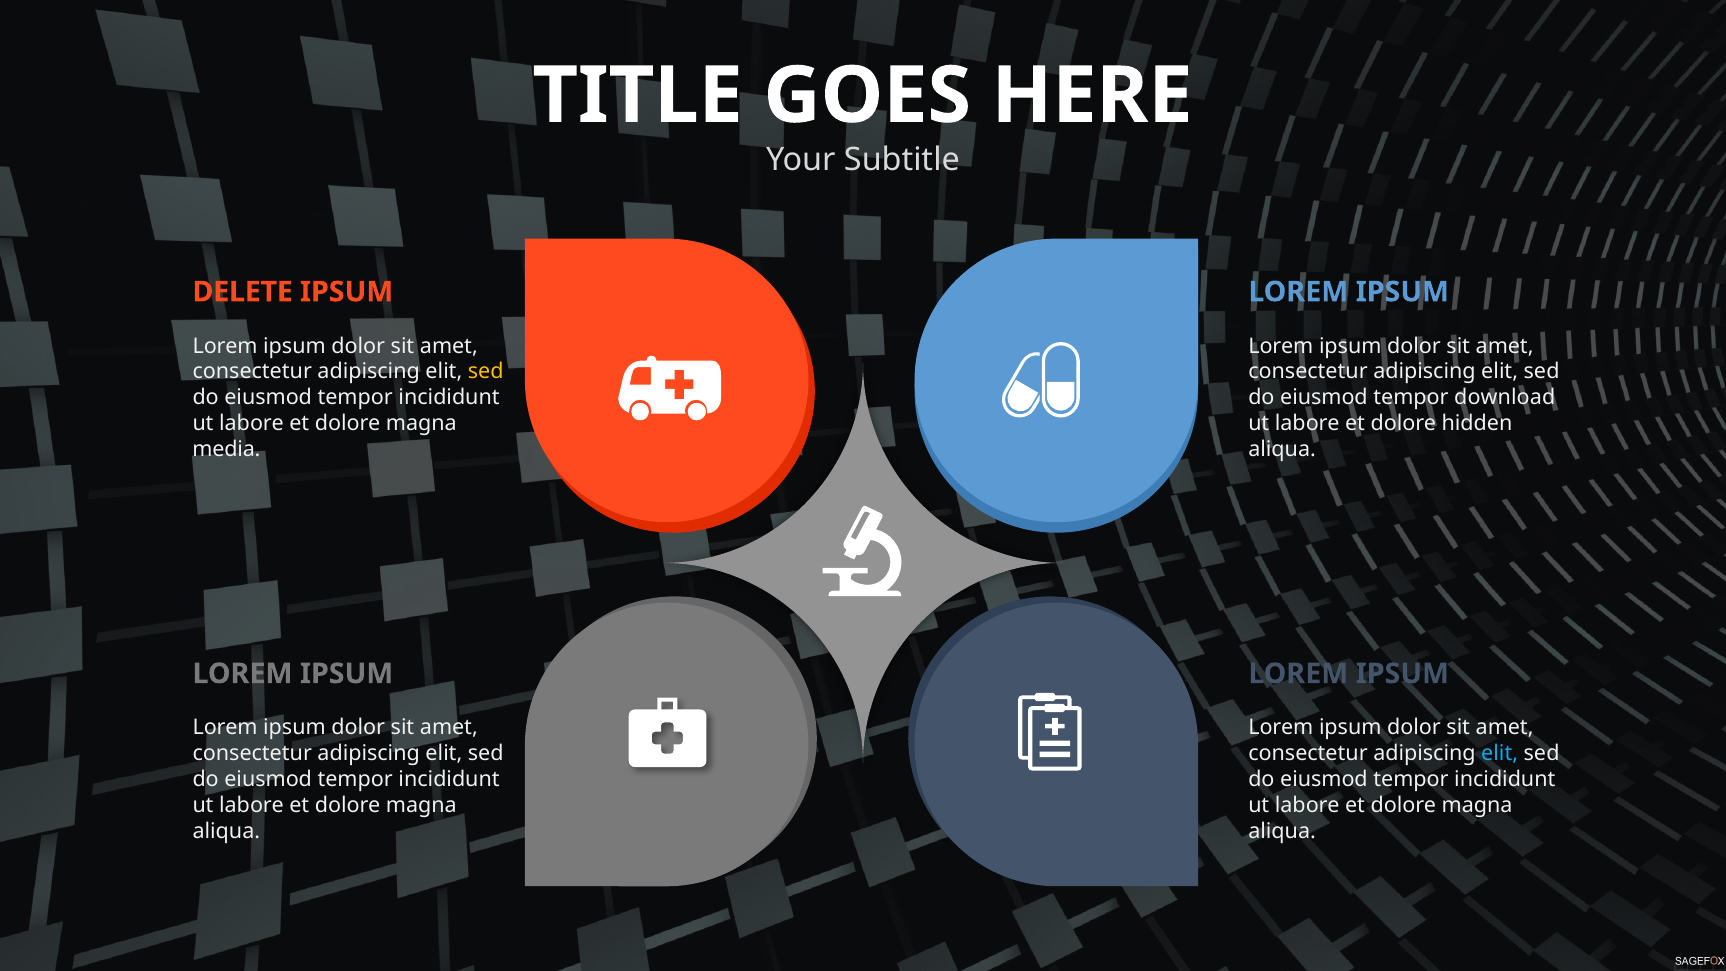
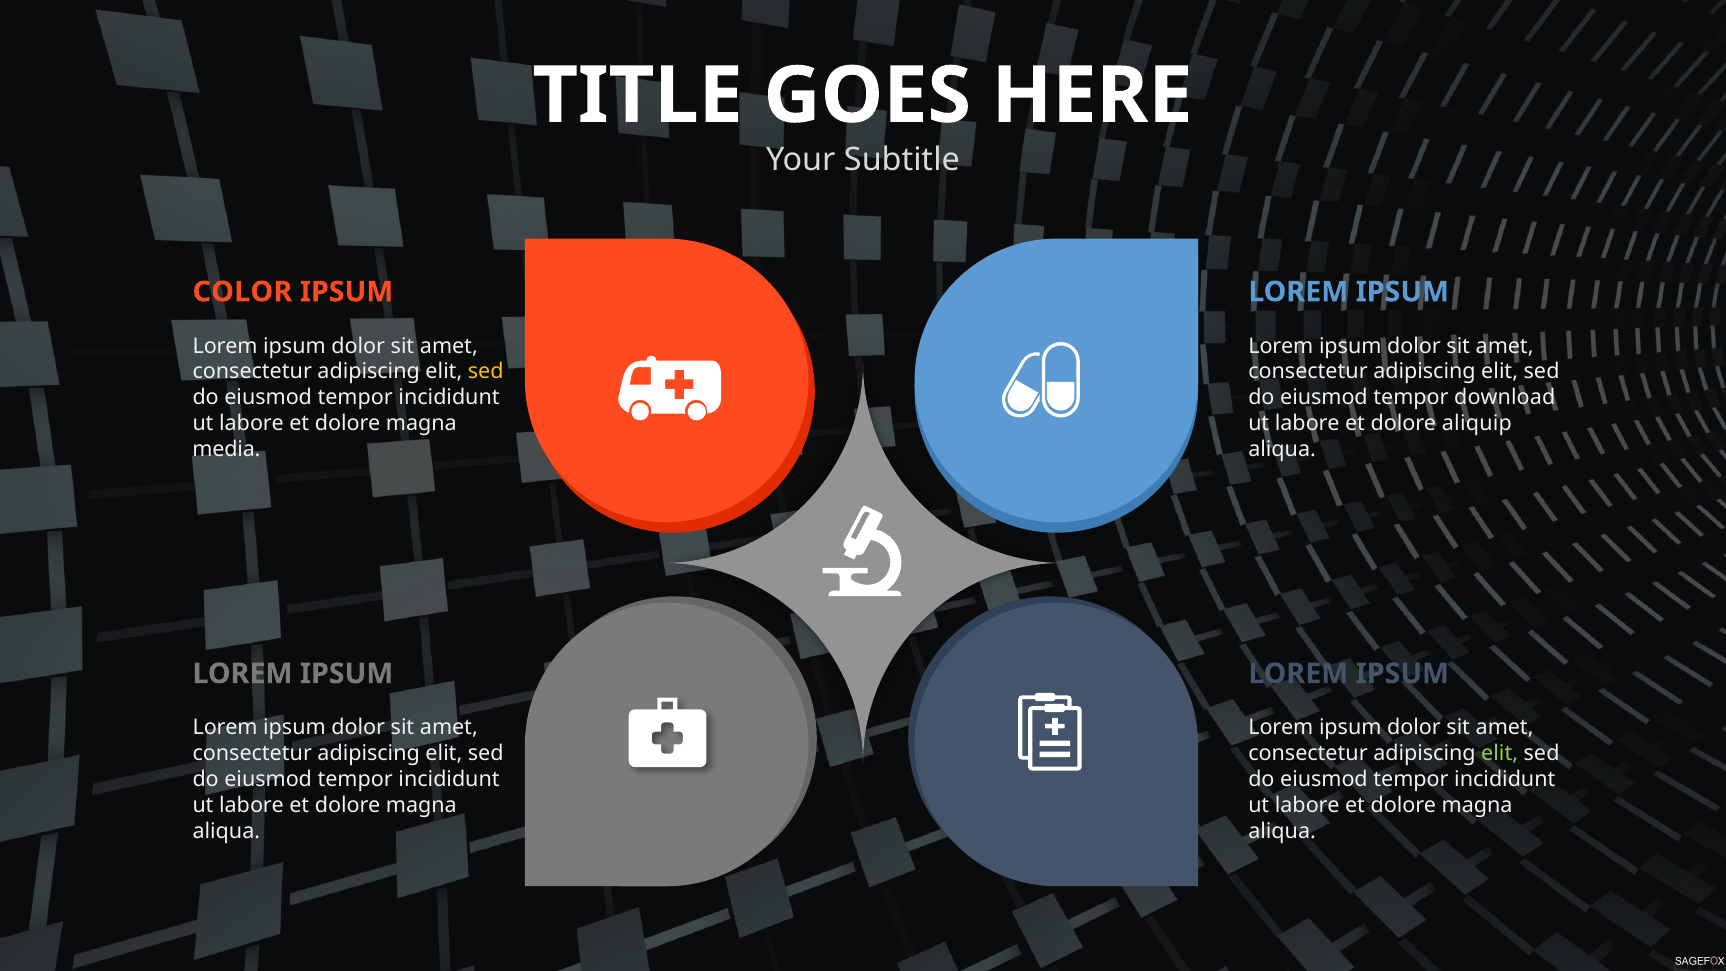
DELETE: DELETE -> COLOR
hidden: hidden -> aliquip
elit at (1500, 754) colour: light blue -> light green
